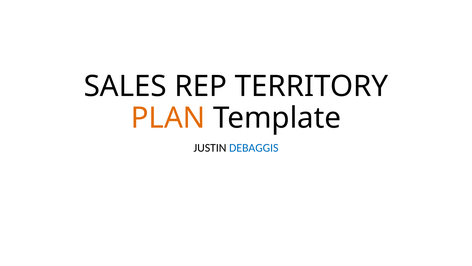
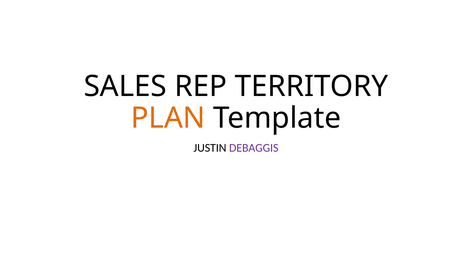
DEBAGGIS colour: blue -> purple
